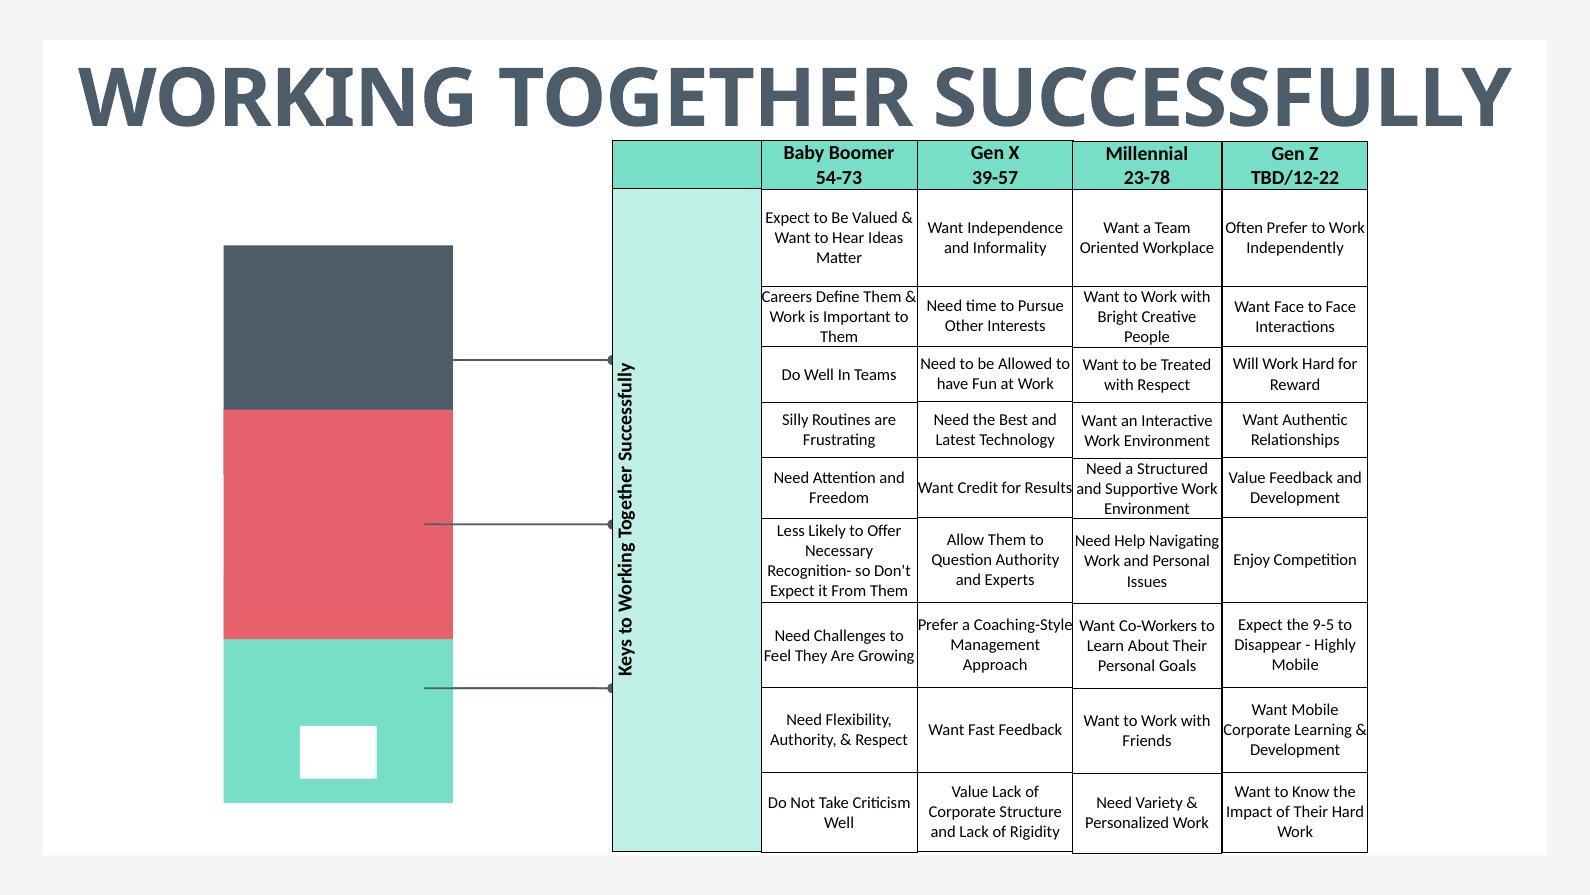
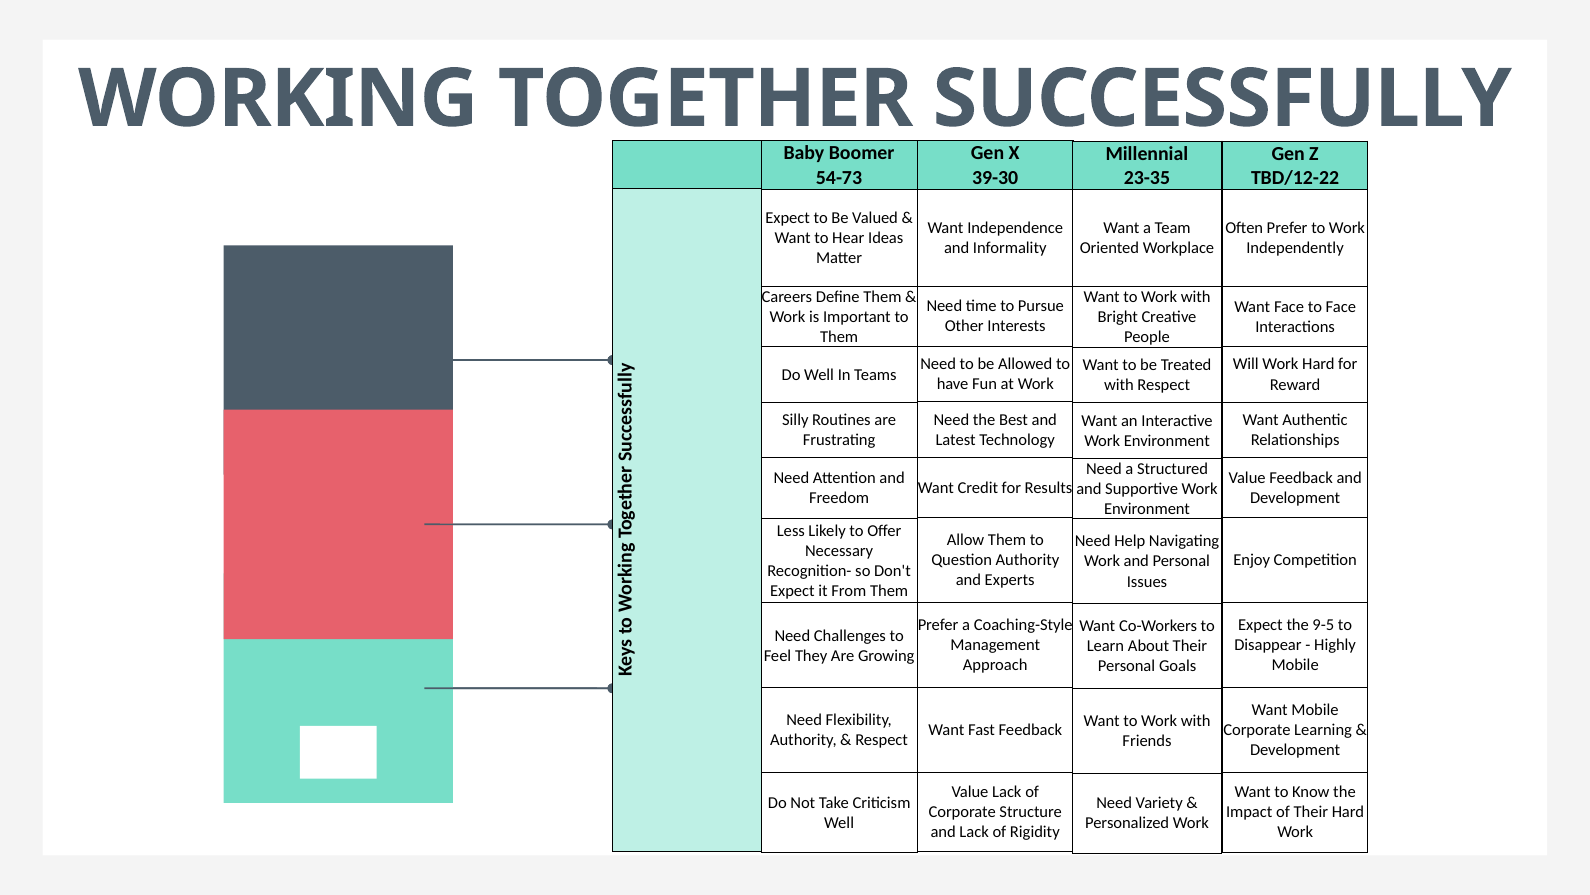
39-57: 39-57 -> 39-30
23-78: 23-78 -> 23-35
